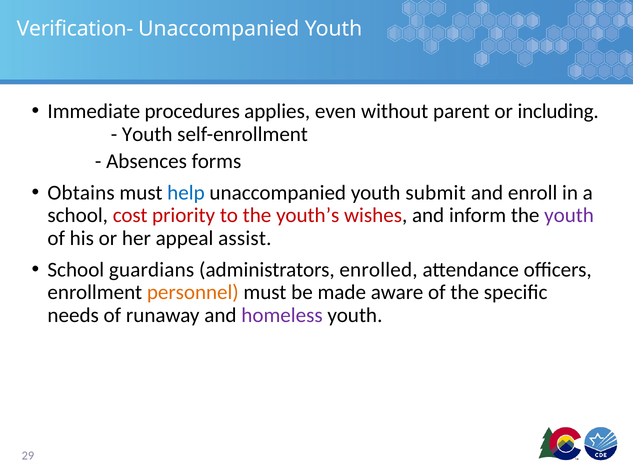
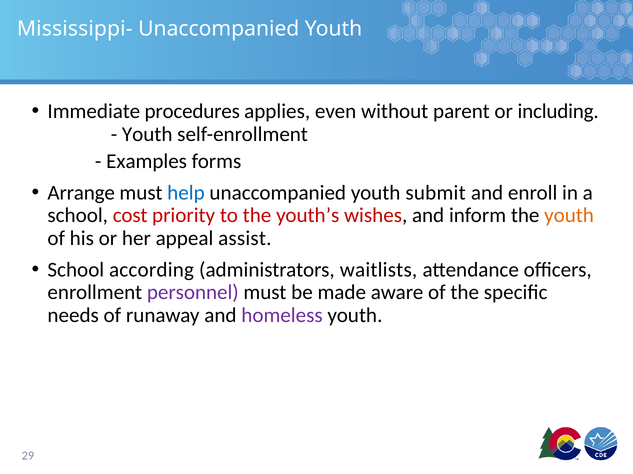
Verification-: Verification- -> Mississippi-
Absences: Absences -> Examples
Obtains: Obtains -> Arrange
youth at (569, 216) colour: purple -> orange
guardians: guardians -> according
enrolled: enrolled -> waitlists
personnel colour: orange -> purple
